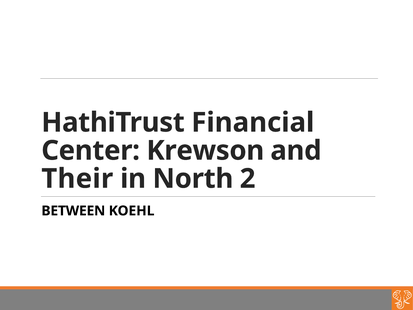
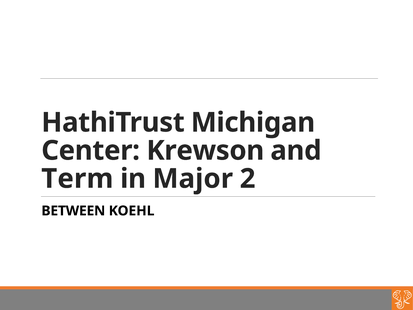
Financial: Financial -> Michigan
Their: Their -> Term
North: North -> Major
